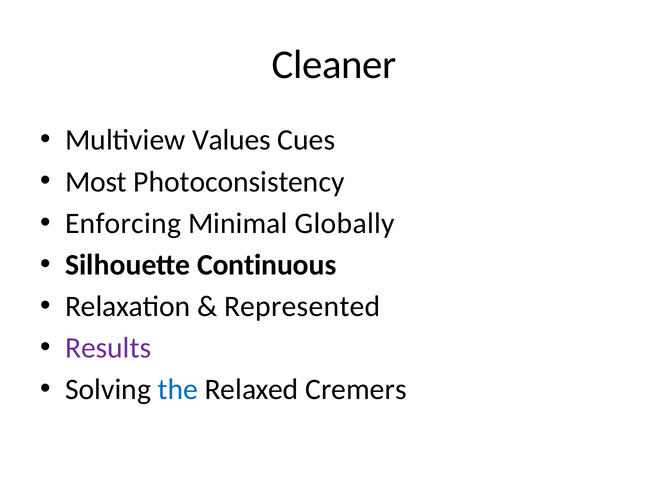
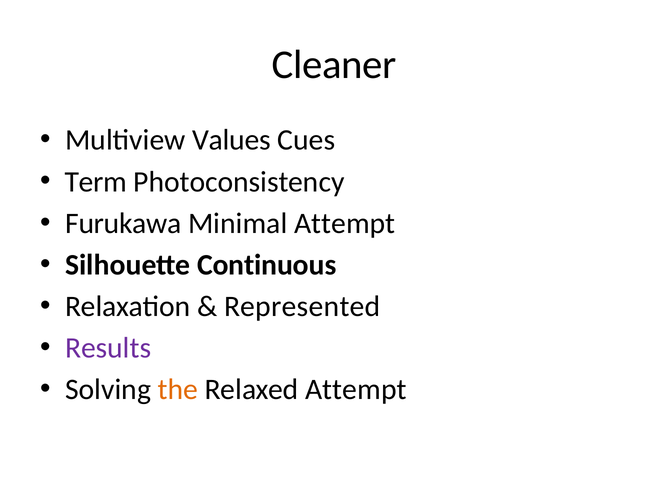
Most: Most -> Term
Enforcing: Enforcing -> Furukawa
Minimal Globally: Globally -> Attempt
the colour: blue -> orange
Relaxed Cremers: Cremers -> Attempt
